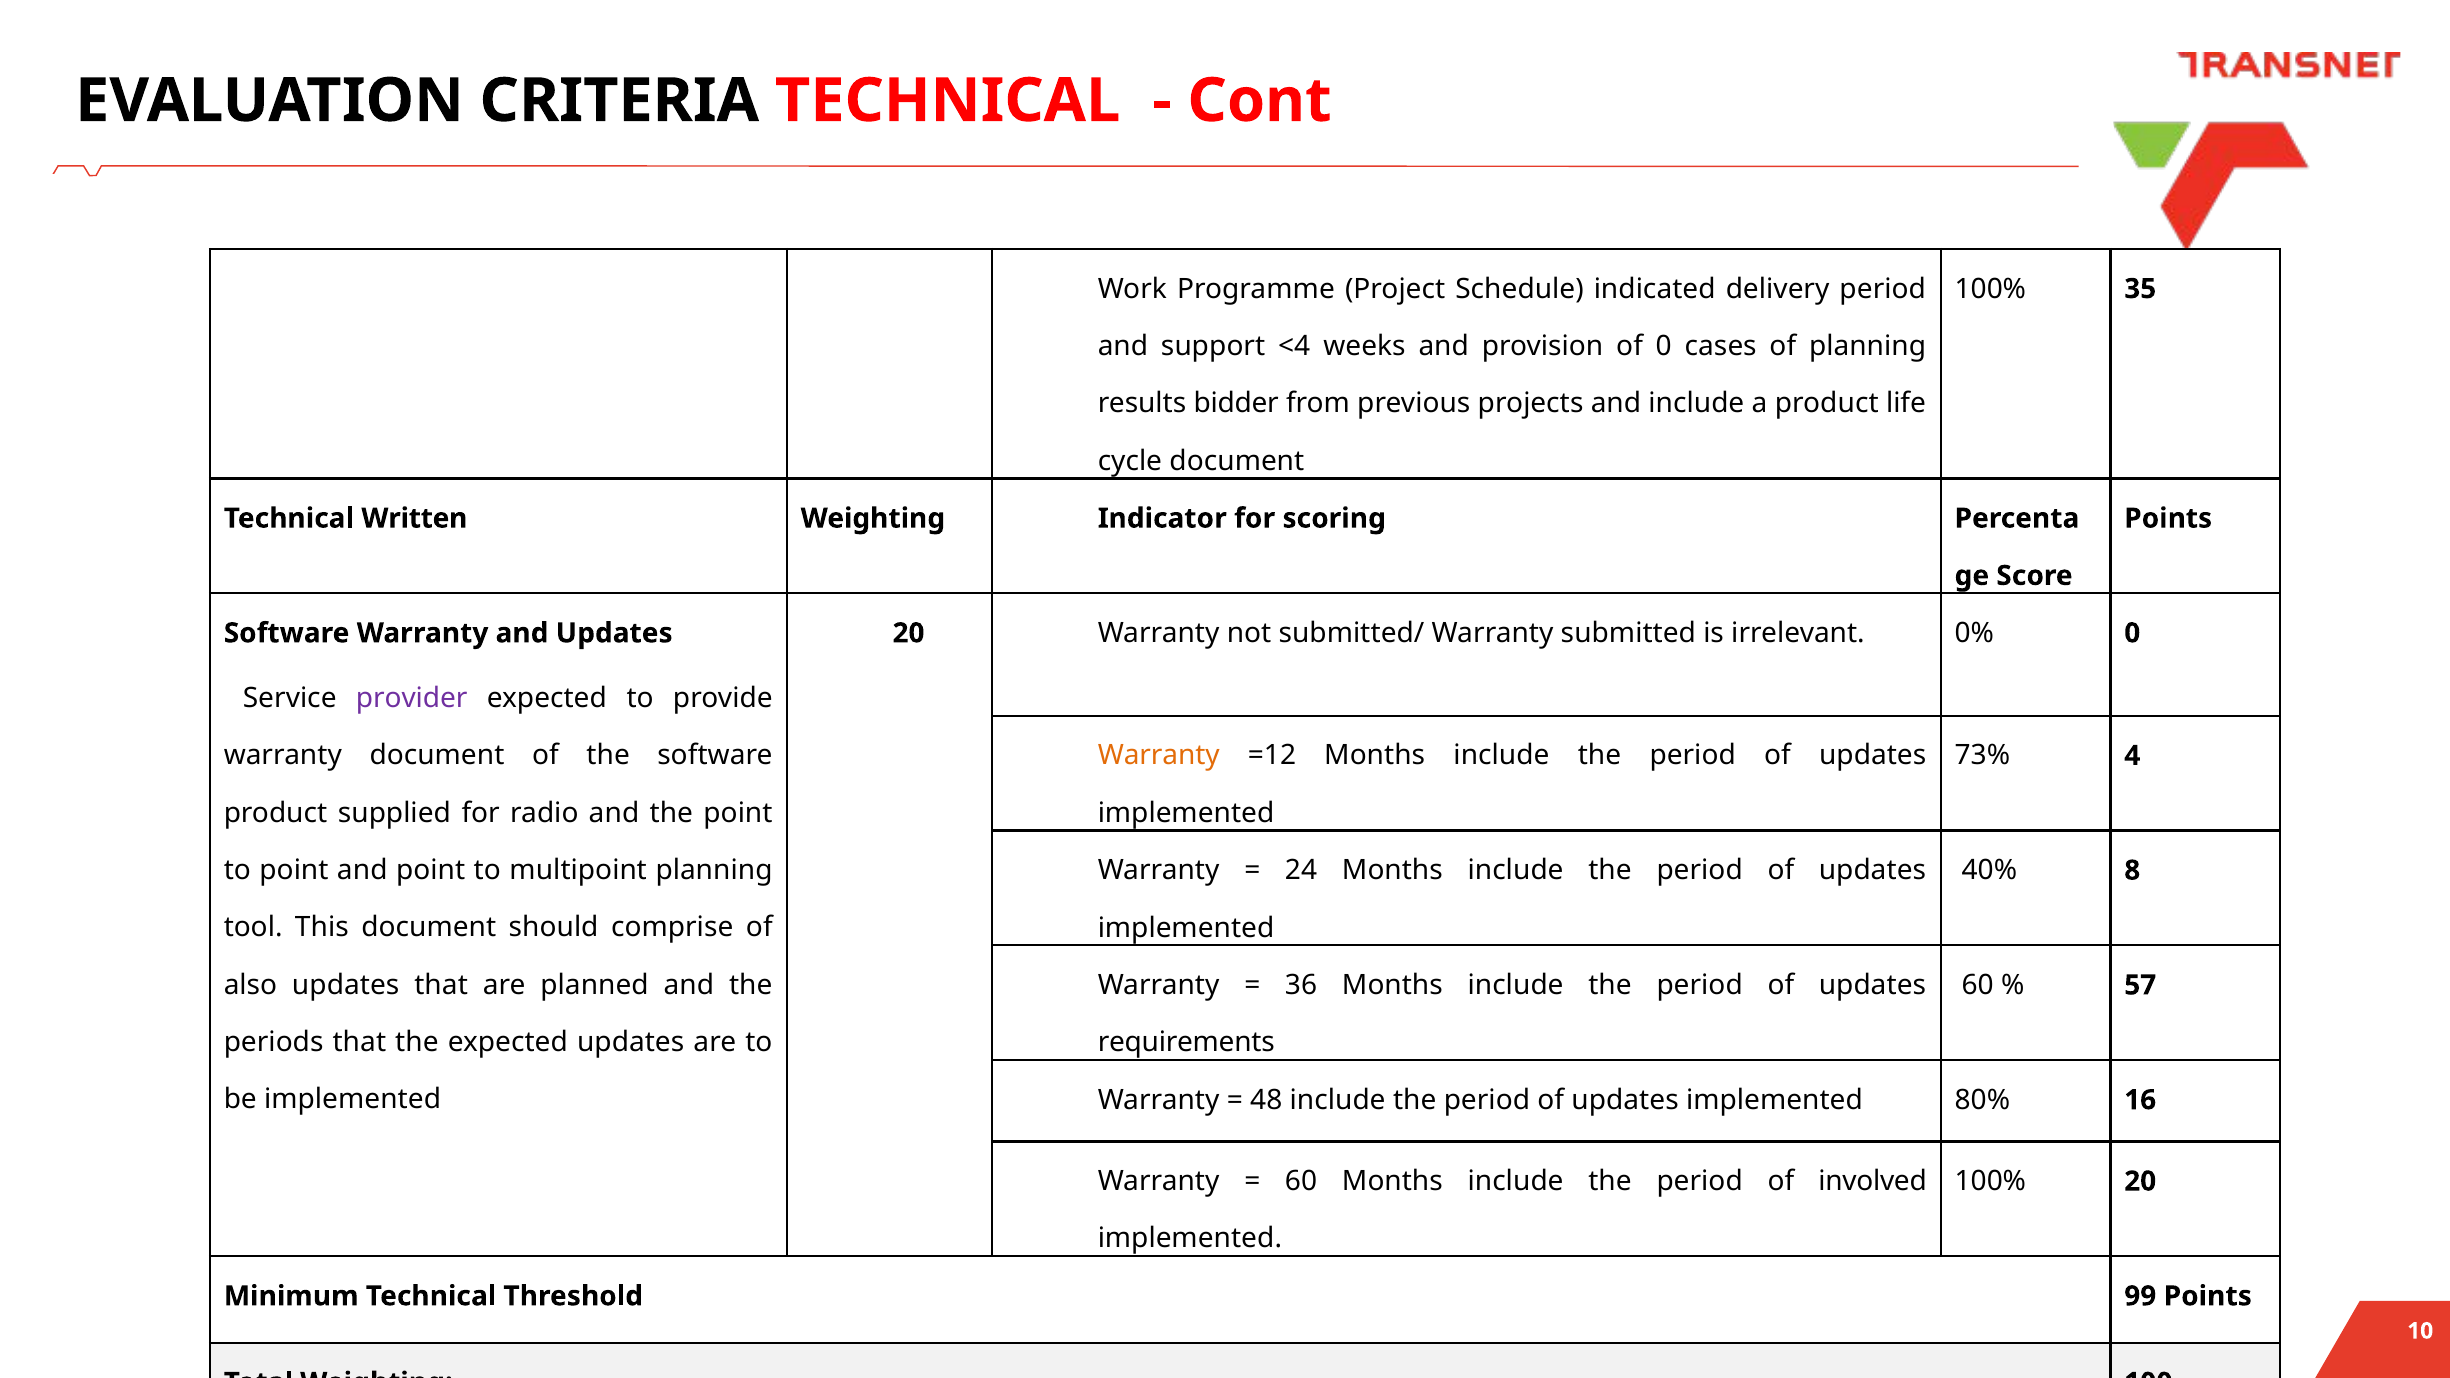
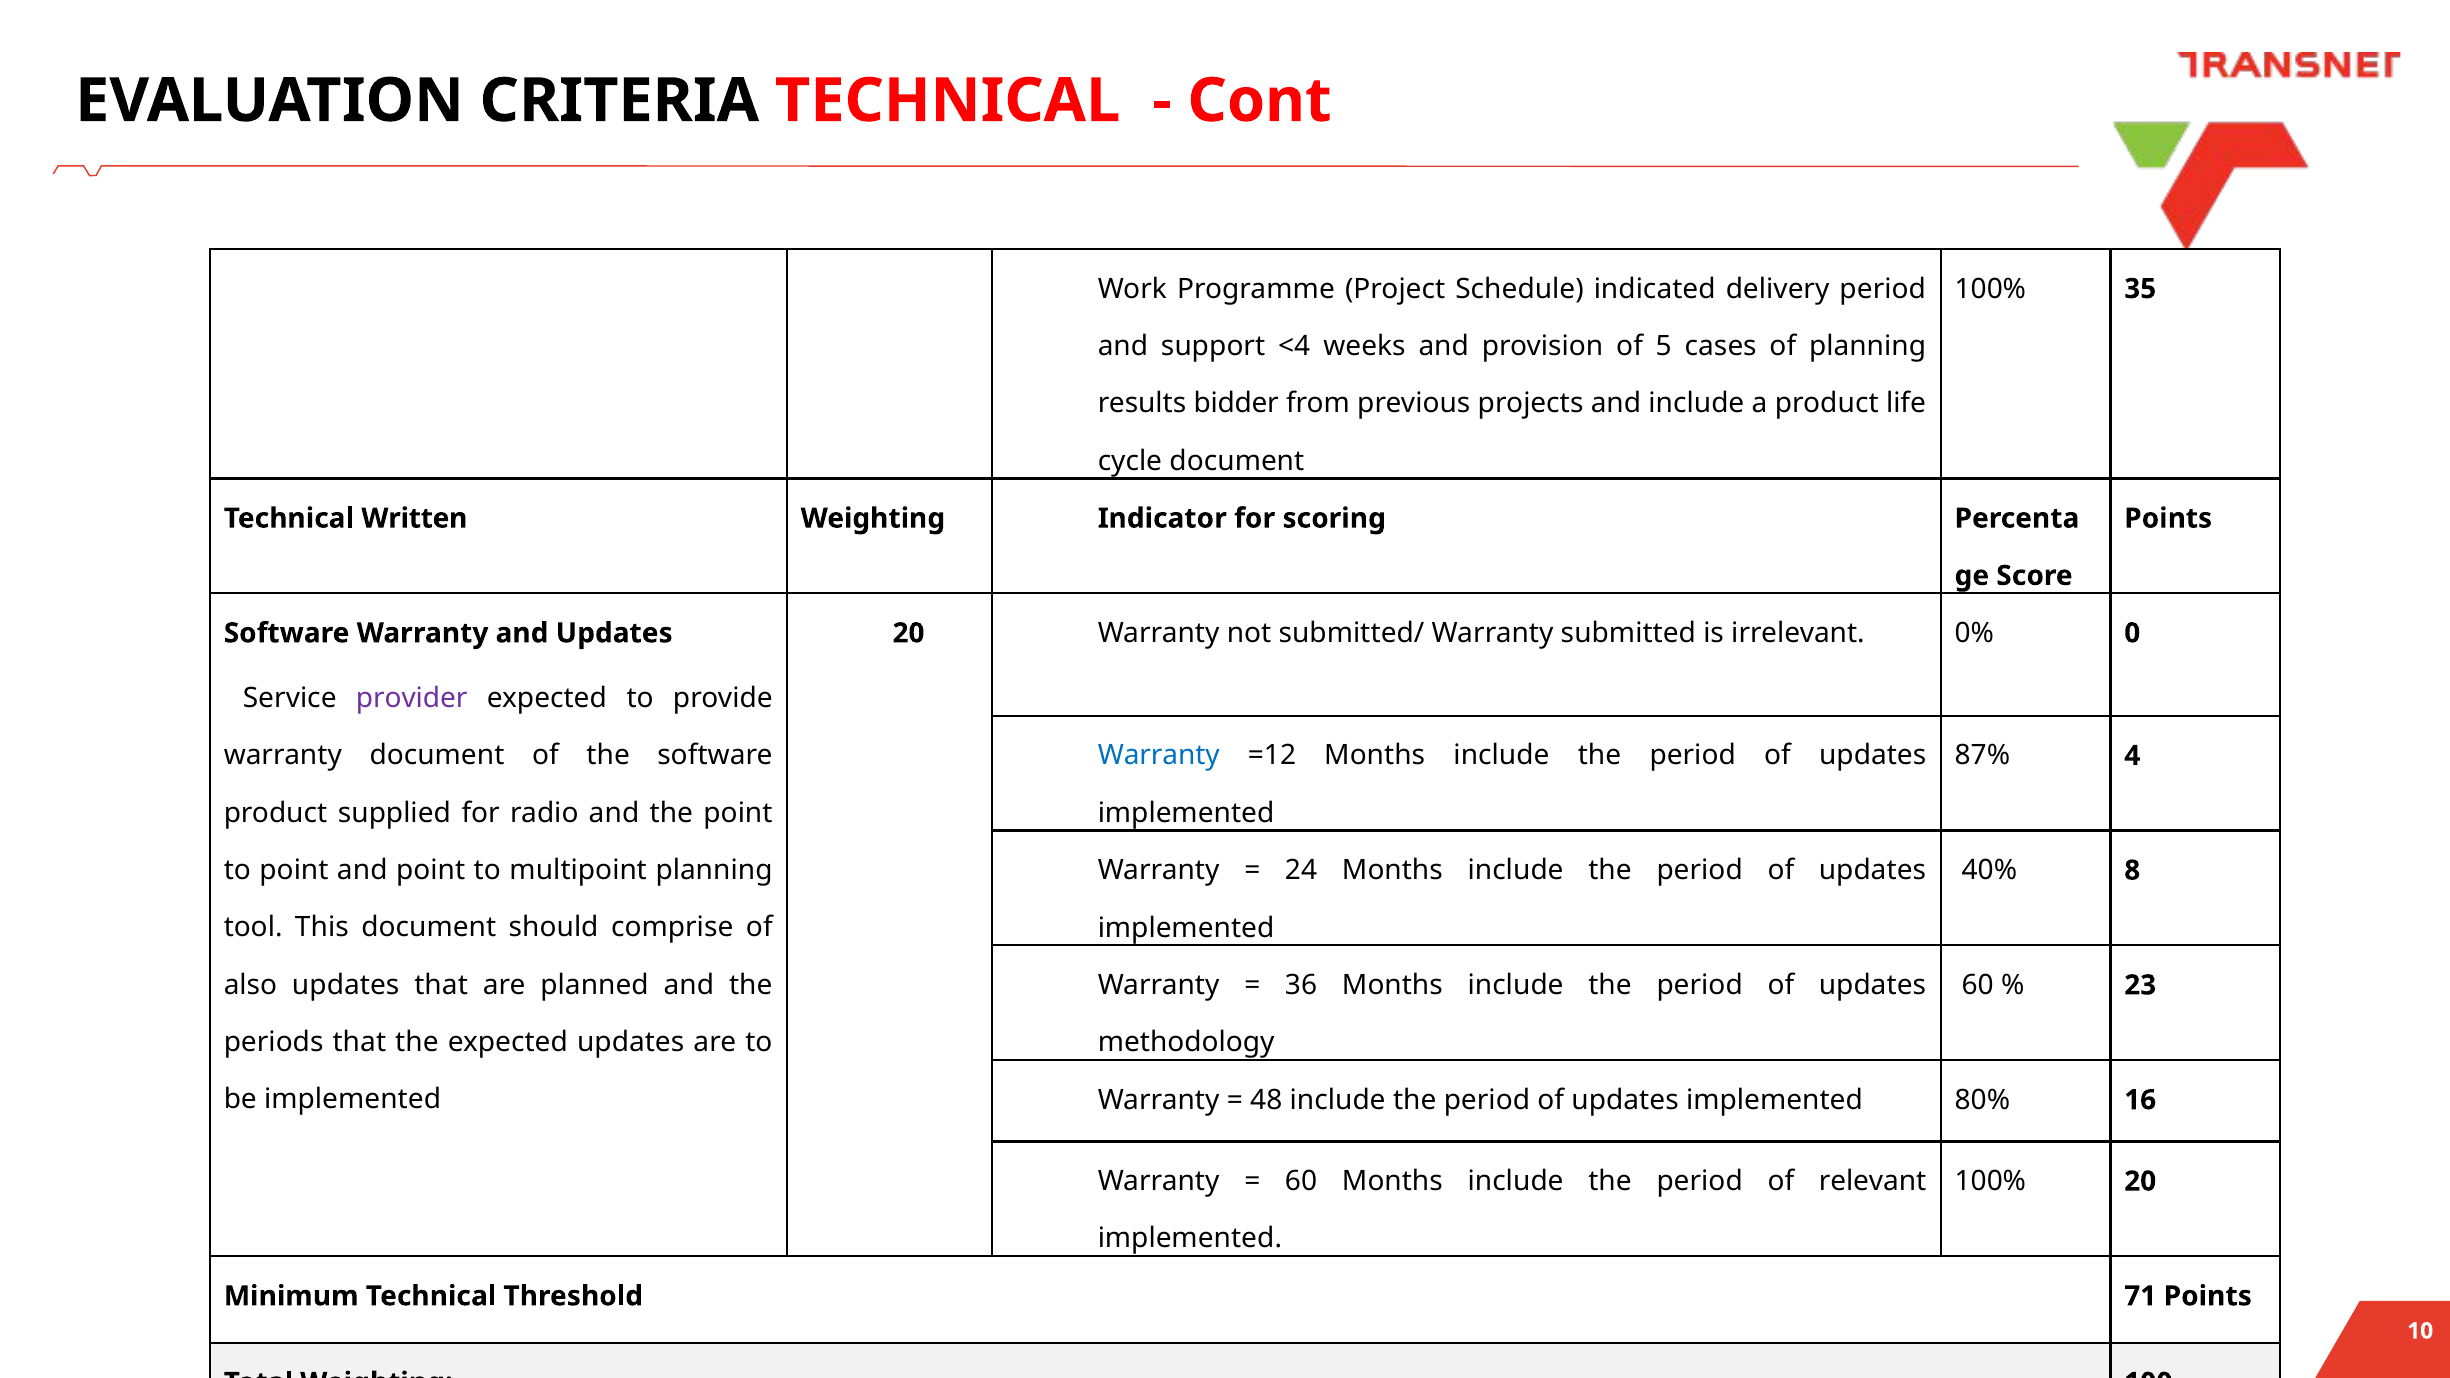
of 0: 0 -> 5
Warranty at (1159, 756) colour: orange -> blue
73%: 73% -> 87%
57: 57 -> 23
requirements: requirements -> methodology
involved: involved -> relevant
99: 99 -> 71
